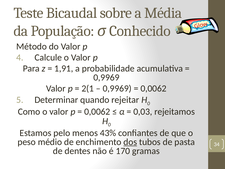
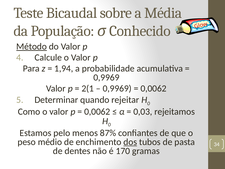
Método underline: none -> present
1,91: 1,91 -> 1,94
43%: 43% -> 87%
